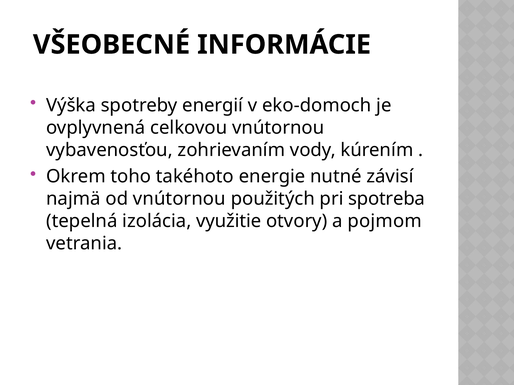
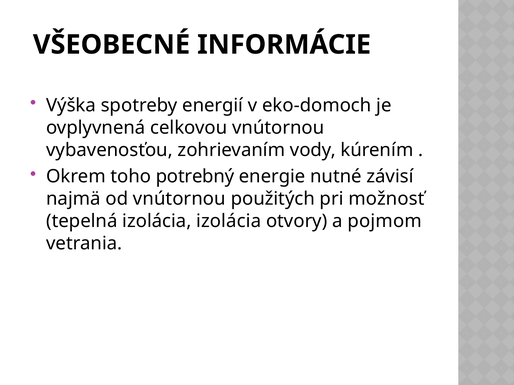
takéhoto: takéhoto -> potrebný
spotreba: spotreba -> možnosť
izolácia využitie: využitie -> izolácia
